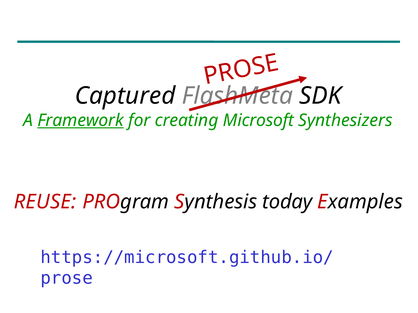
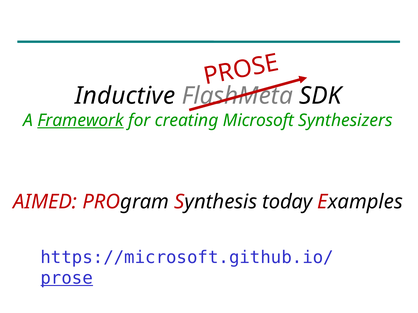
Captured: Captured -> Inductive
REUSE: REUSE -> AIMED
prose underline: none -> present
